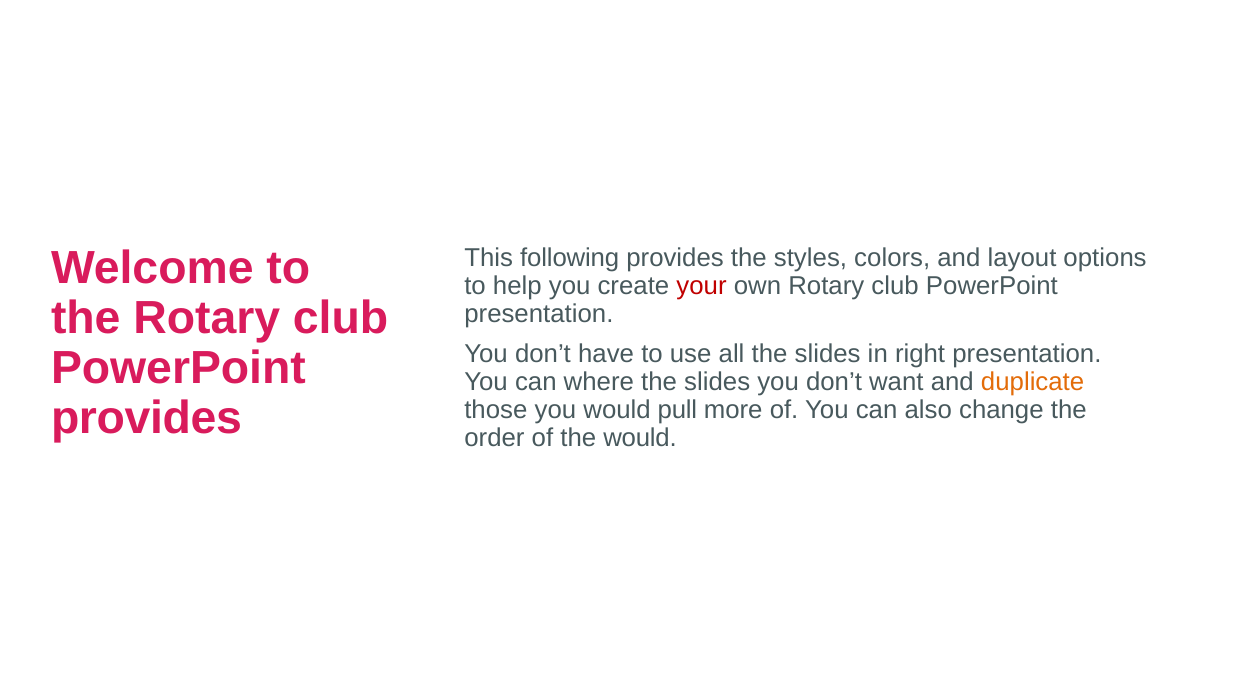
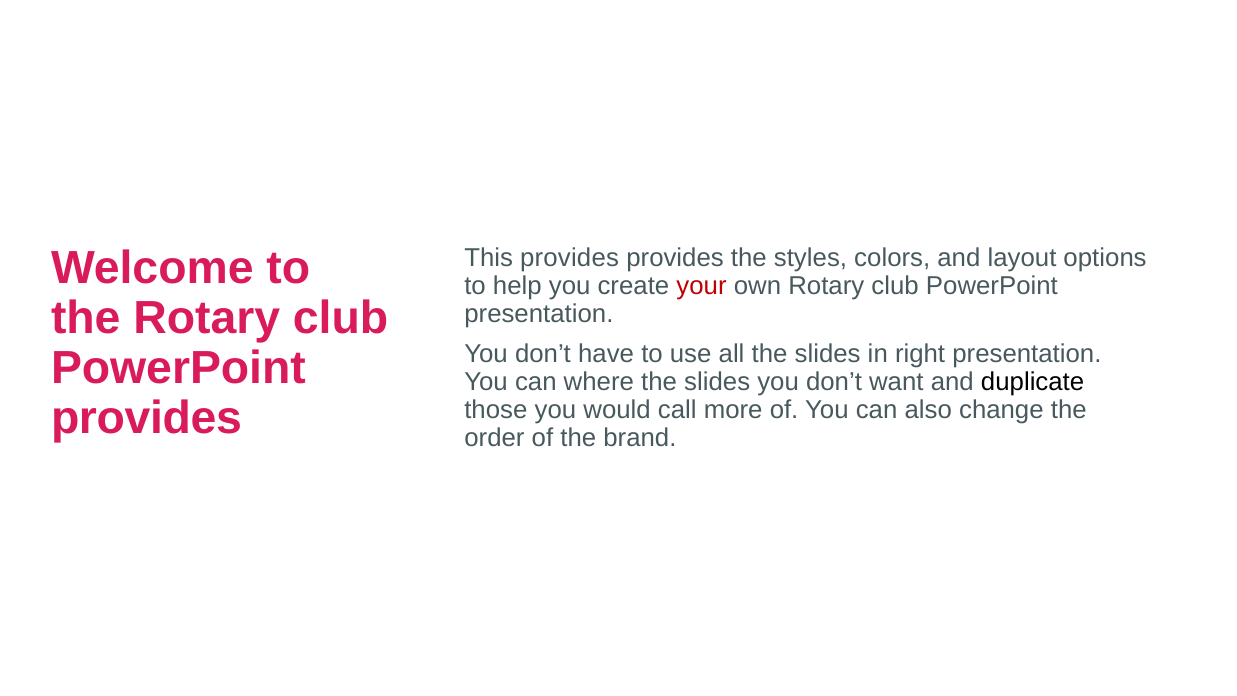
This following: following -> provides
duplicate colour: orange -> black
pull: pull -> call
the would: would -> brand
